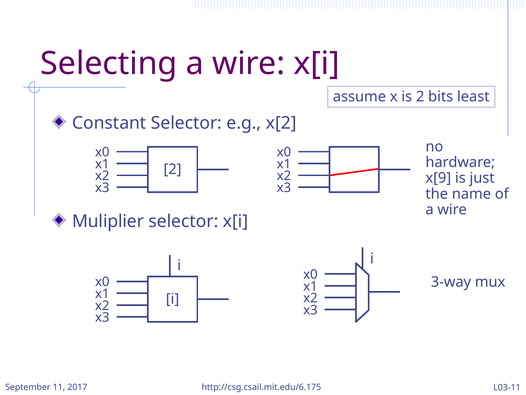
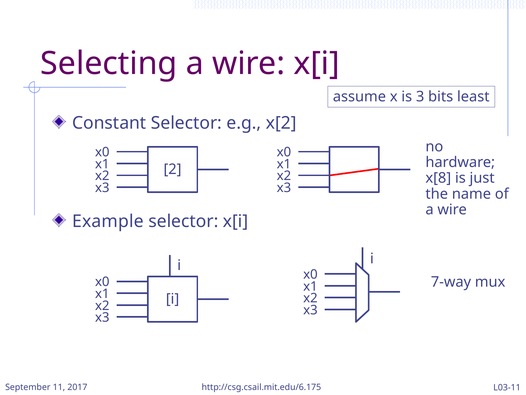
is 2: 2 -> 3
x[9: x[9 -> x[8
Muliplier: Muliplier -> Example
3-way: 3-way -> 7-way
